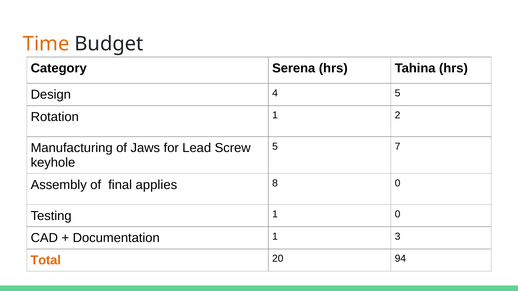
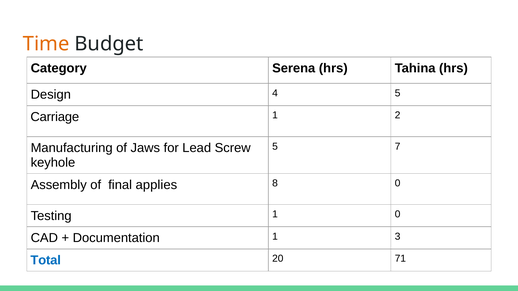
Rotation: Rotation -> Carriage
Total colour: orange -> blue
94: 94 -> 71
